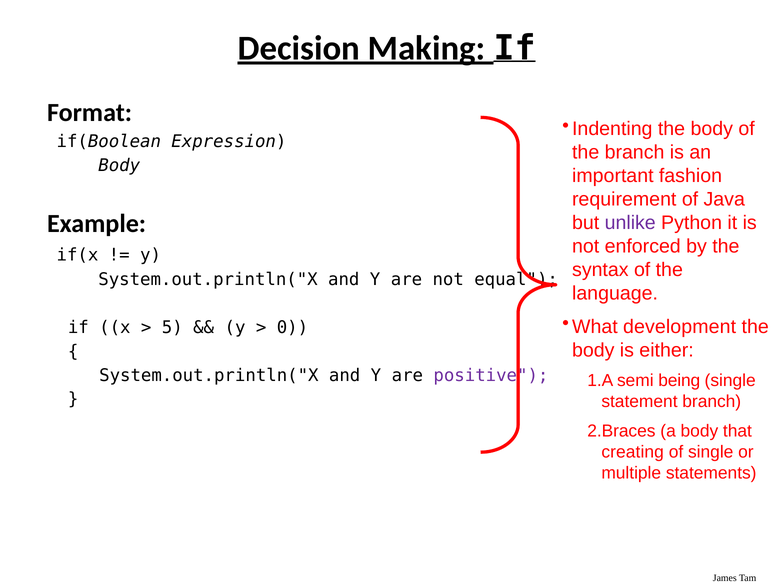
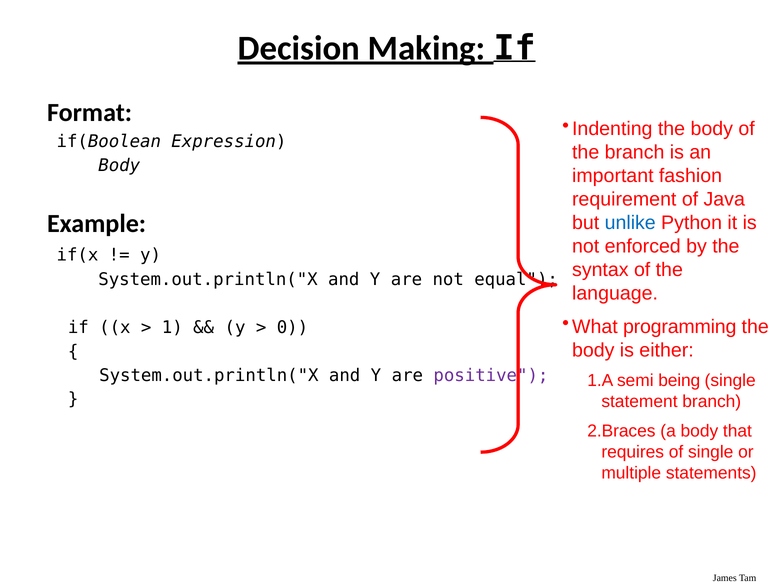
unlike colour: purple -> blue
development: development -> programming
5: 5 -> 1
creating: creating -> requires
